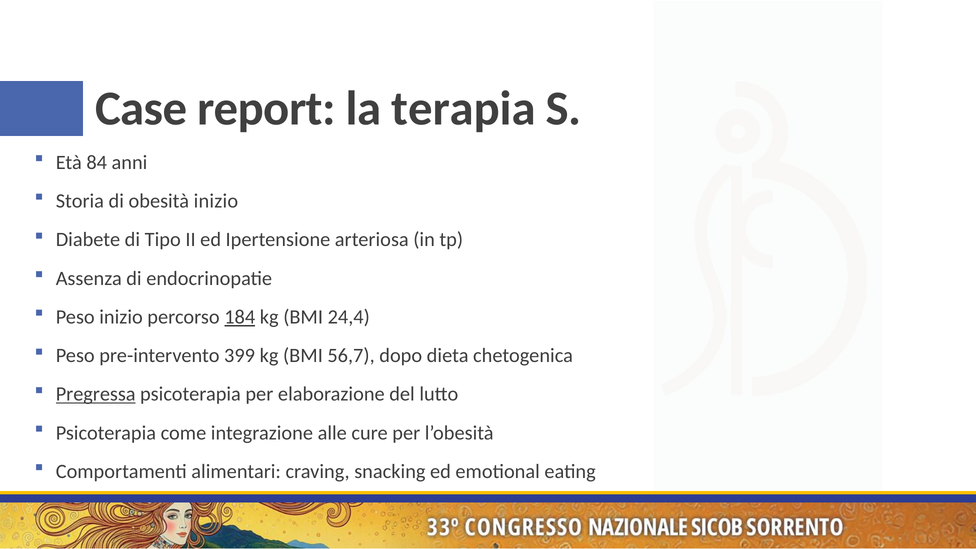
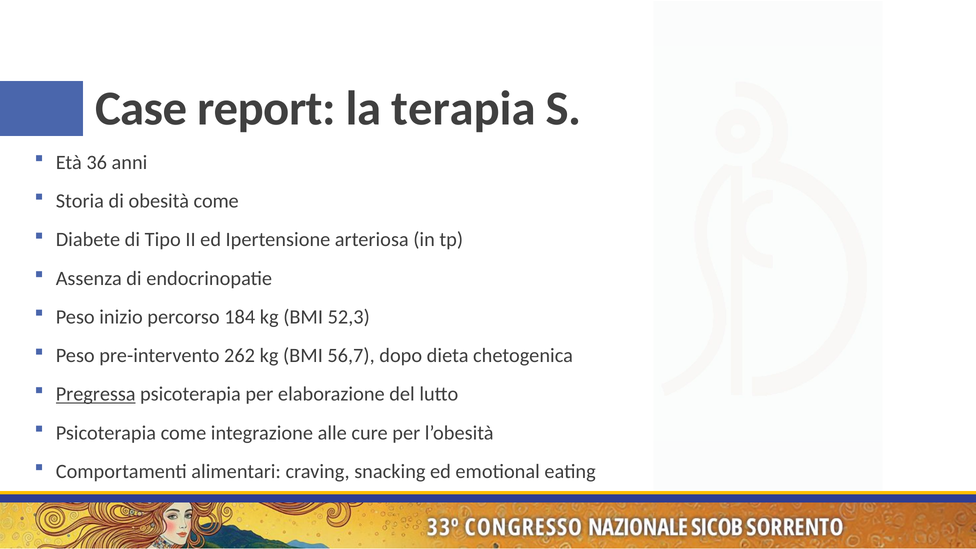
84: 84 -> 36
obesità inizio: inizio -> come
184 underline: present -> none
24,4: 24,4 -> 52,3
399: 399 -> 262
